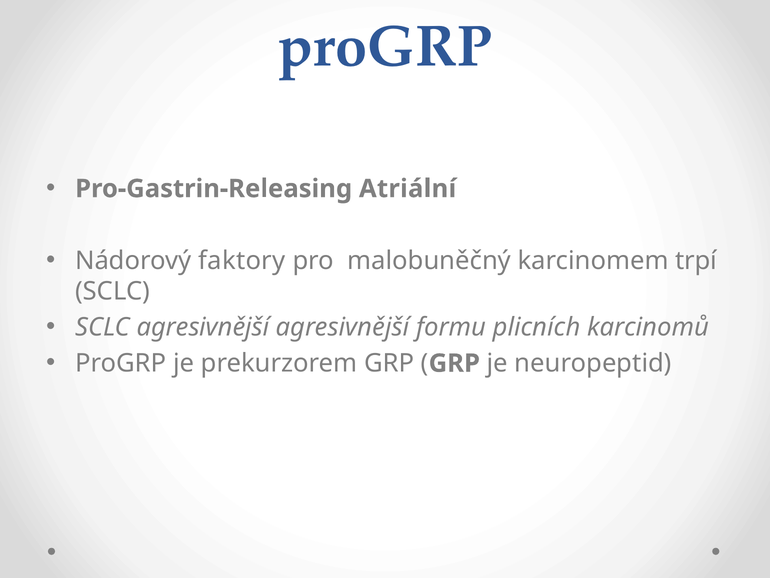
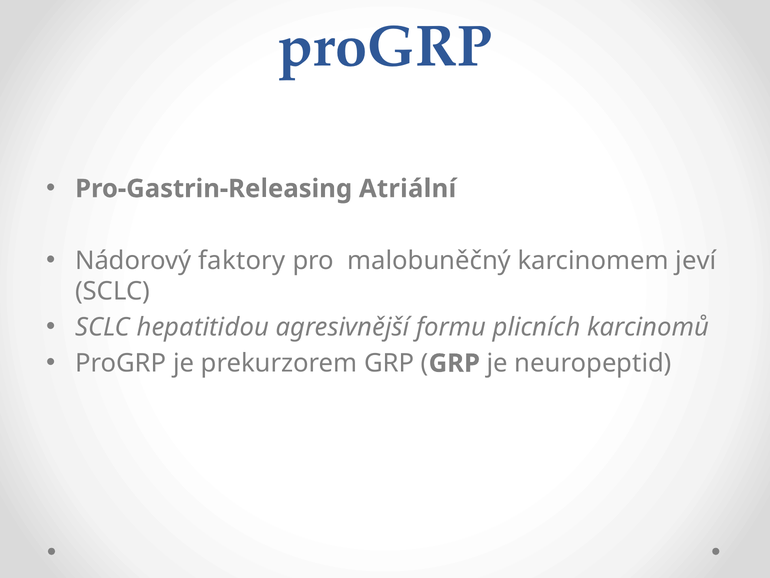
trpí: trpí -> jeví
SCLC agresivnější: agresivnější -> hepatitidou
